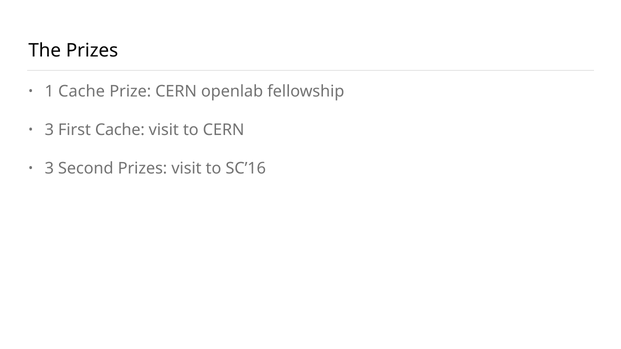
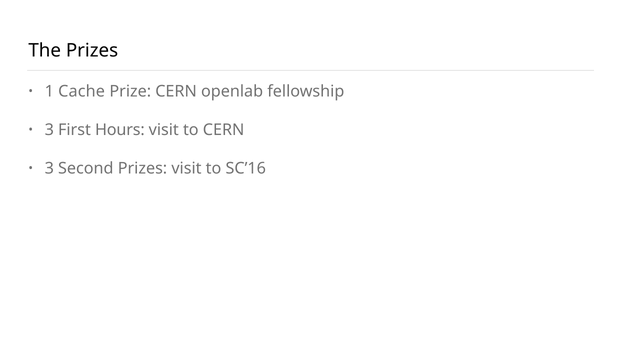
First Cache: Cache -> Hours
